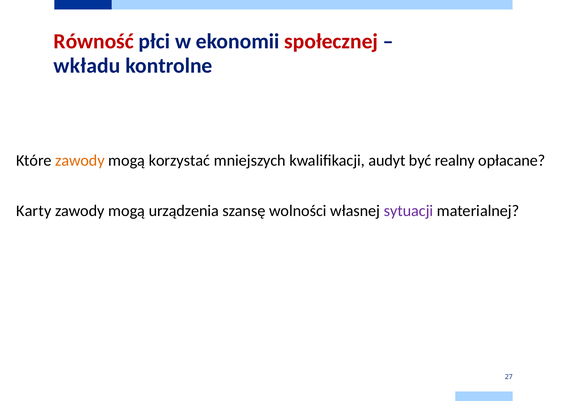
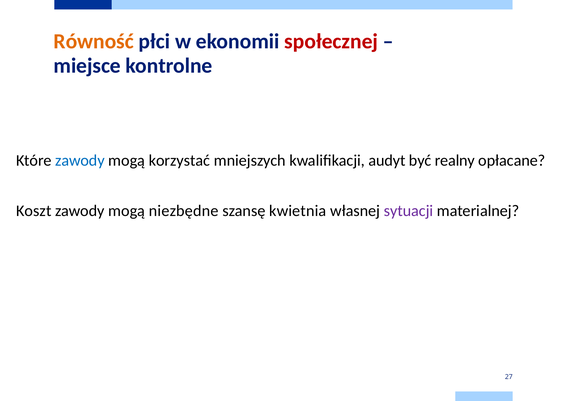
Równość colour: red -> orange
wkładu: wkładu -> miejsce
zawody at (80, 161) colour: orange -> blue
Karty: Karty -> Koszt
urządzenia: urządzenia -> niezbędne
wolności: wolności -> kwietnia
